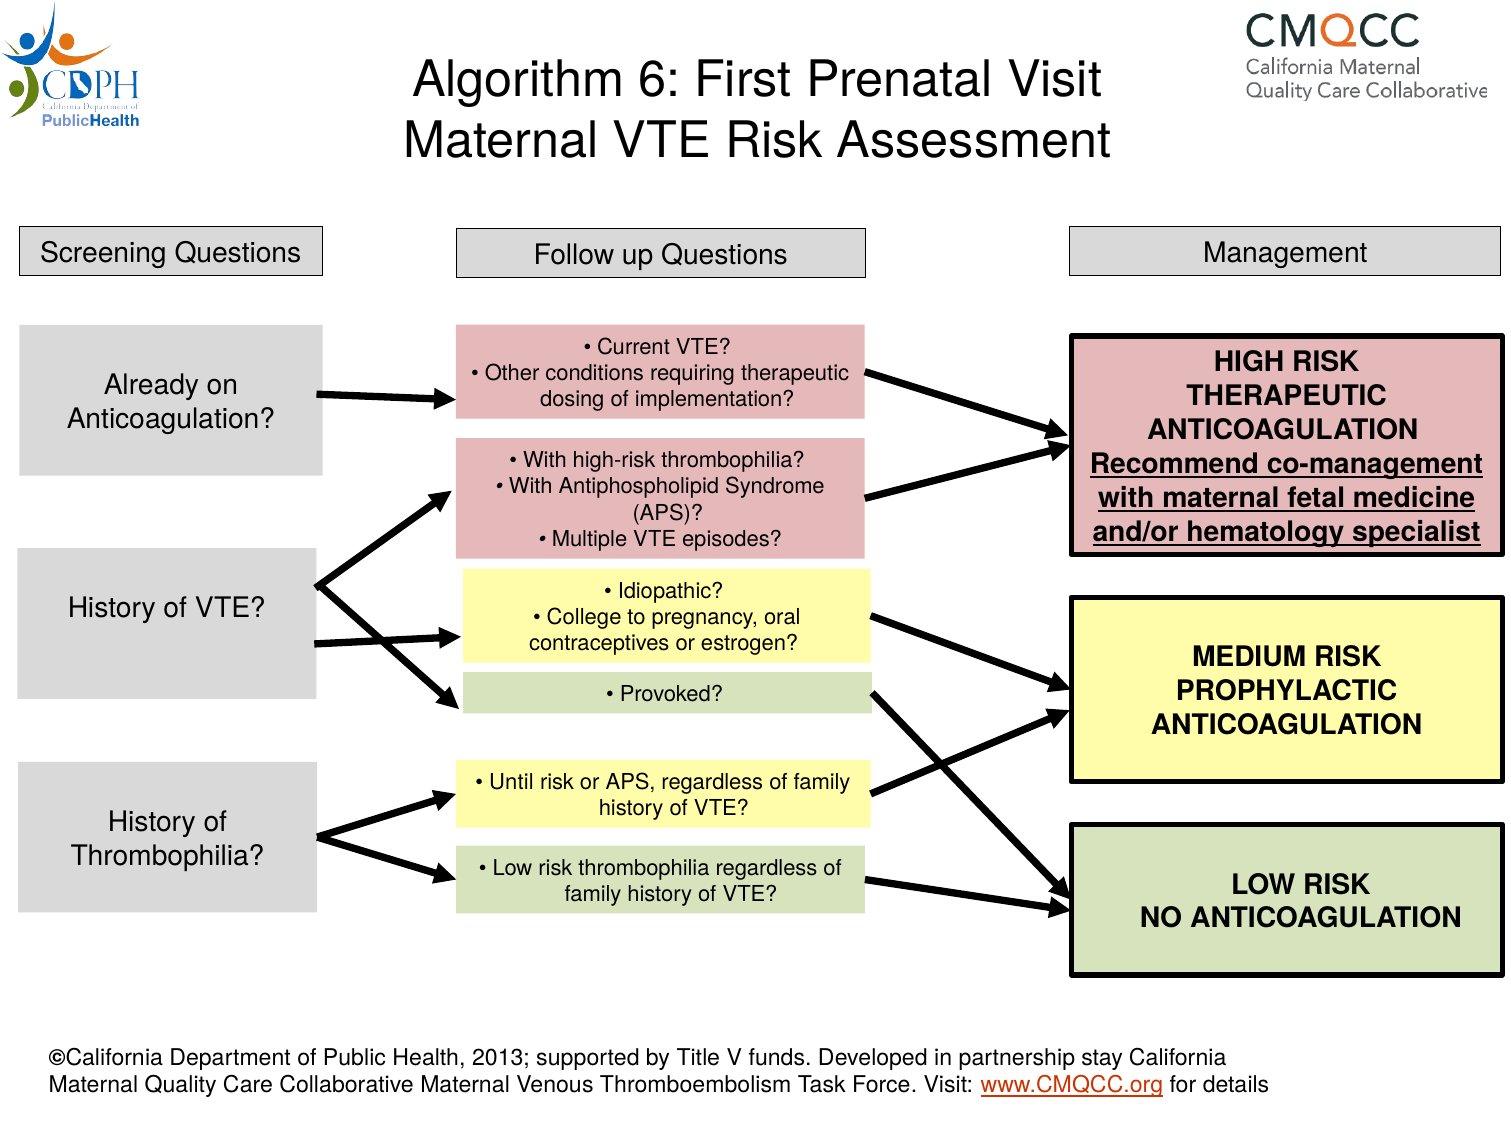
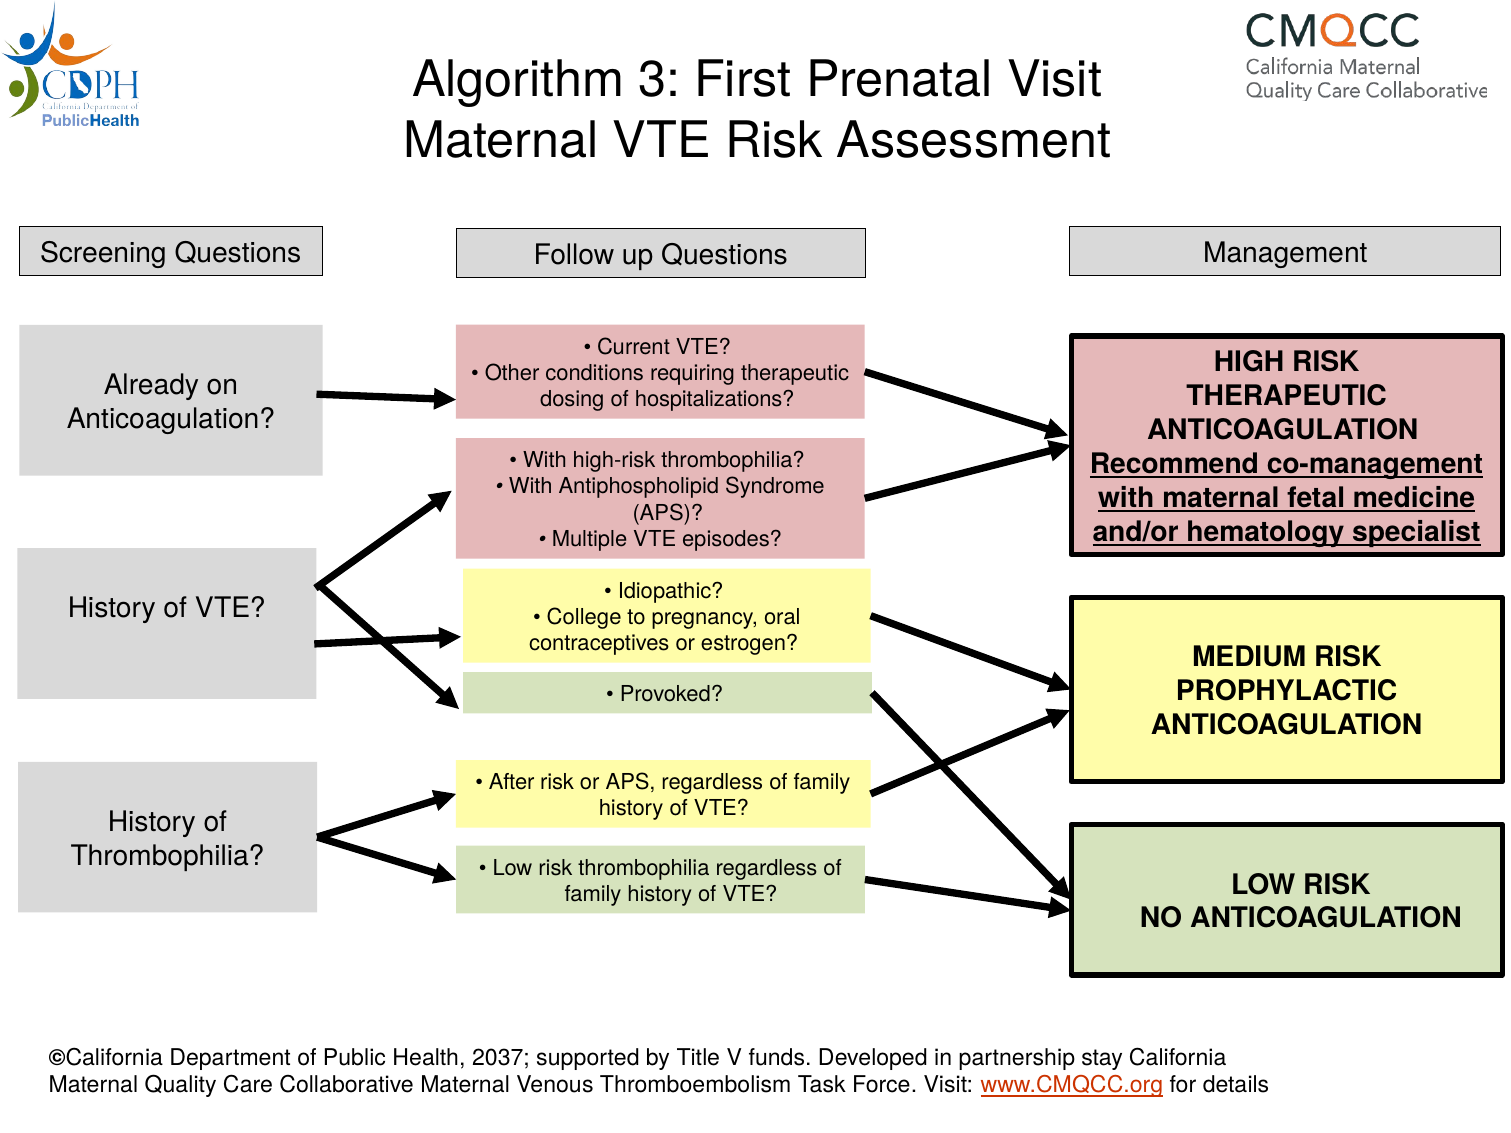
6: 6 -> 3
implementation: implementation -> hospitalizations
Until: Until -> After
2013: 2013 -> 2037
